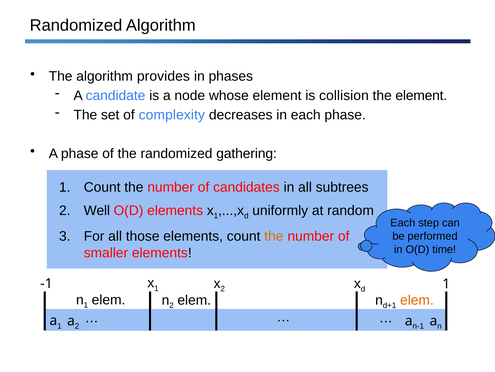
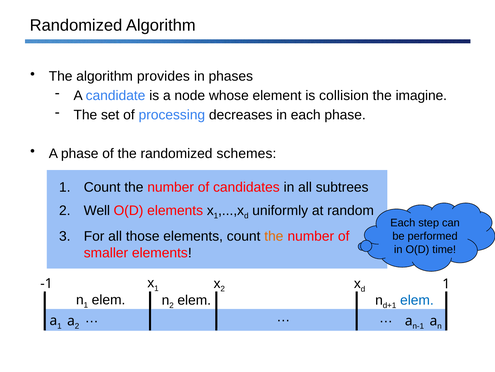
the element: element -> imagine
complexity: complexity -> processing
gathering: gathering -> schemes
elem at (417, 300) colour: orange -> blue
